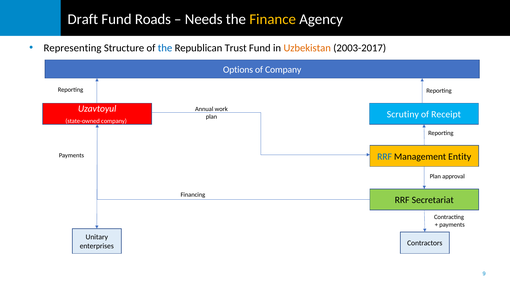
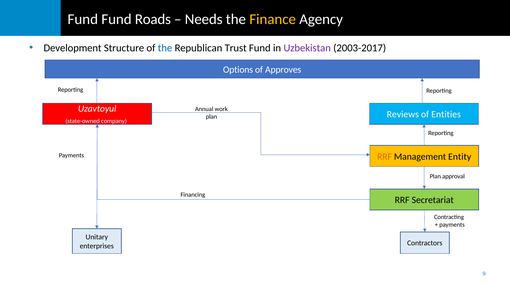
Draft at (83, 19): Draft -> Fund
Representing: Representing -> Development
Uzbekistan colour: orange -> purple
of Company: Company -> Approves
Scrutiny: Scrutiny -> Reviews
Receipt: Receipt -> Entities
RRF at (385, 157) colour: blue -> orange
